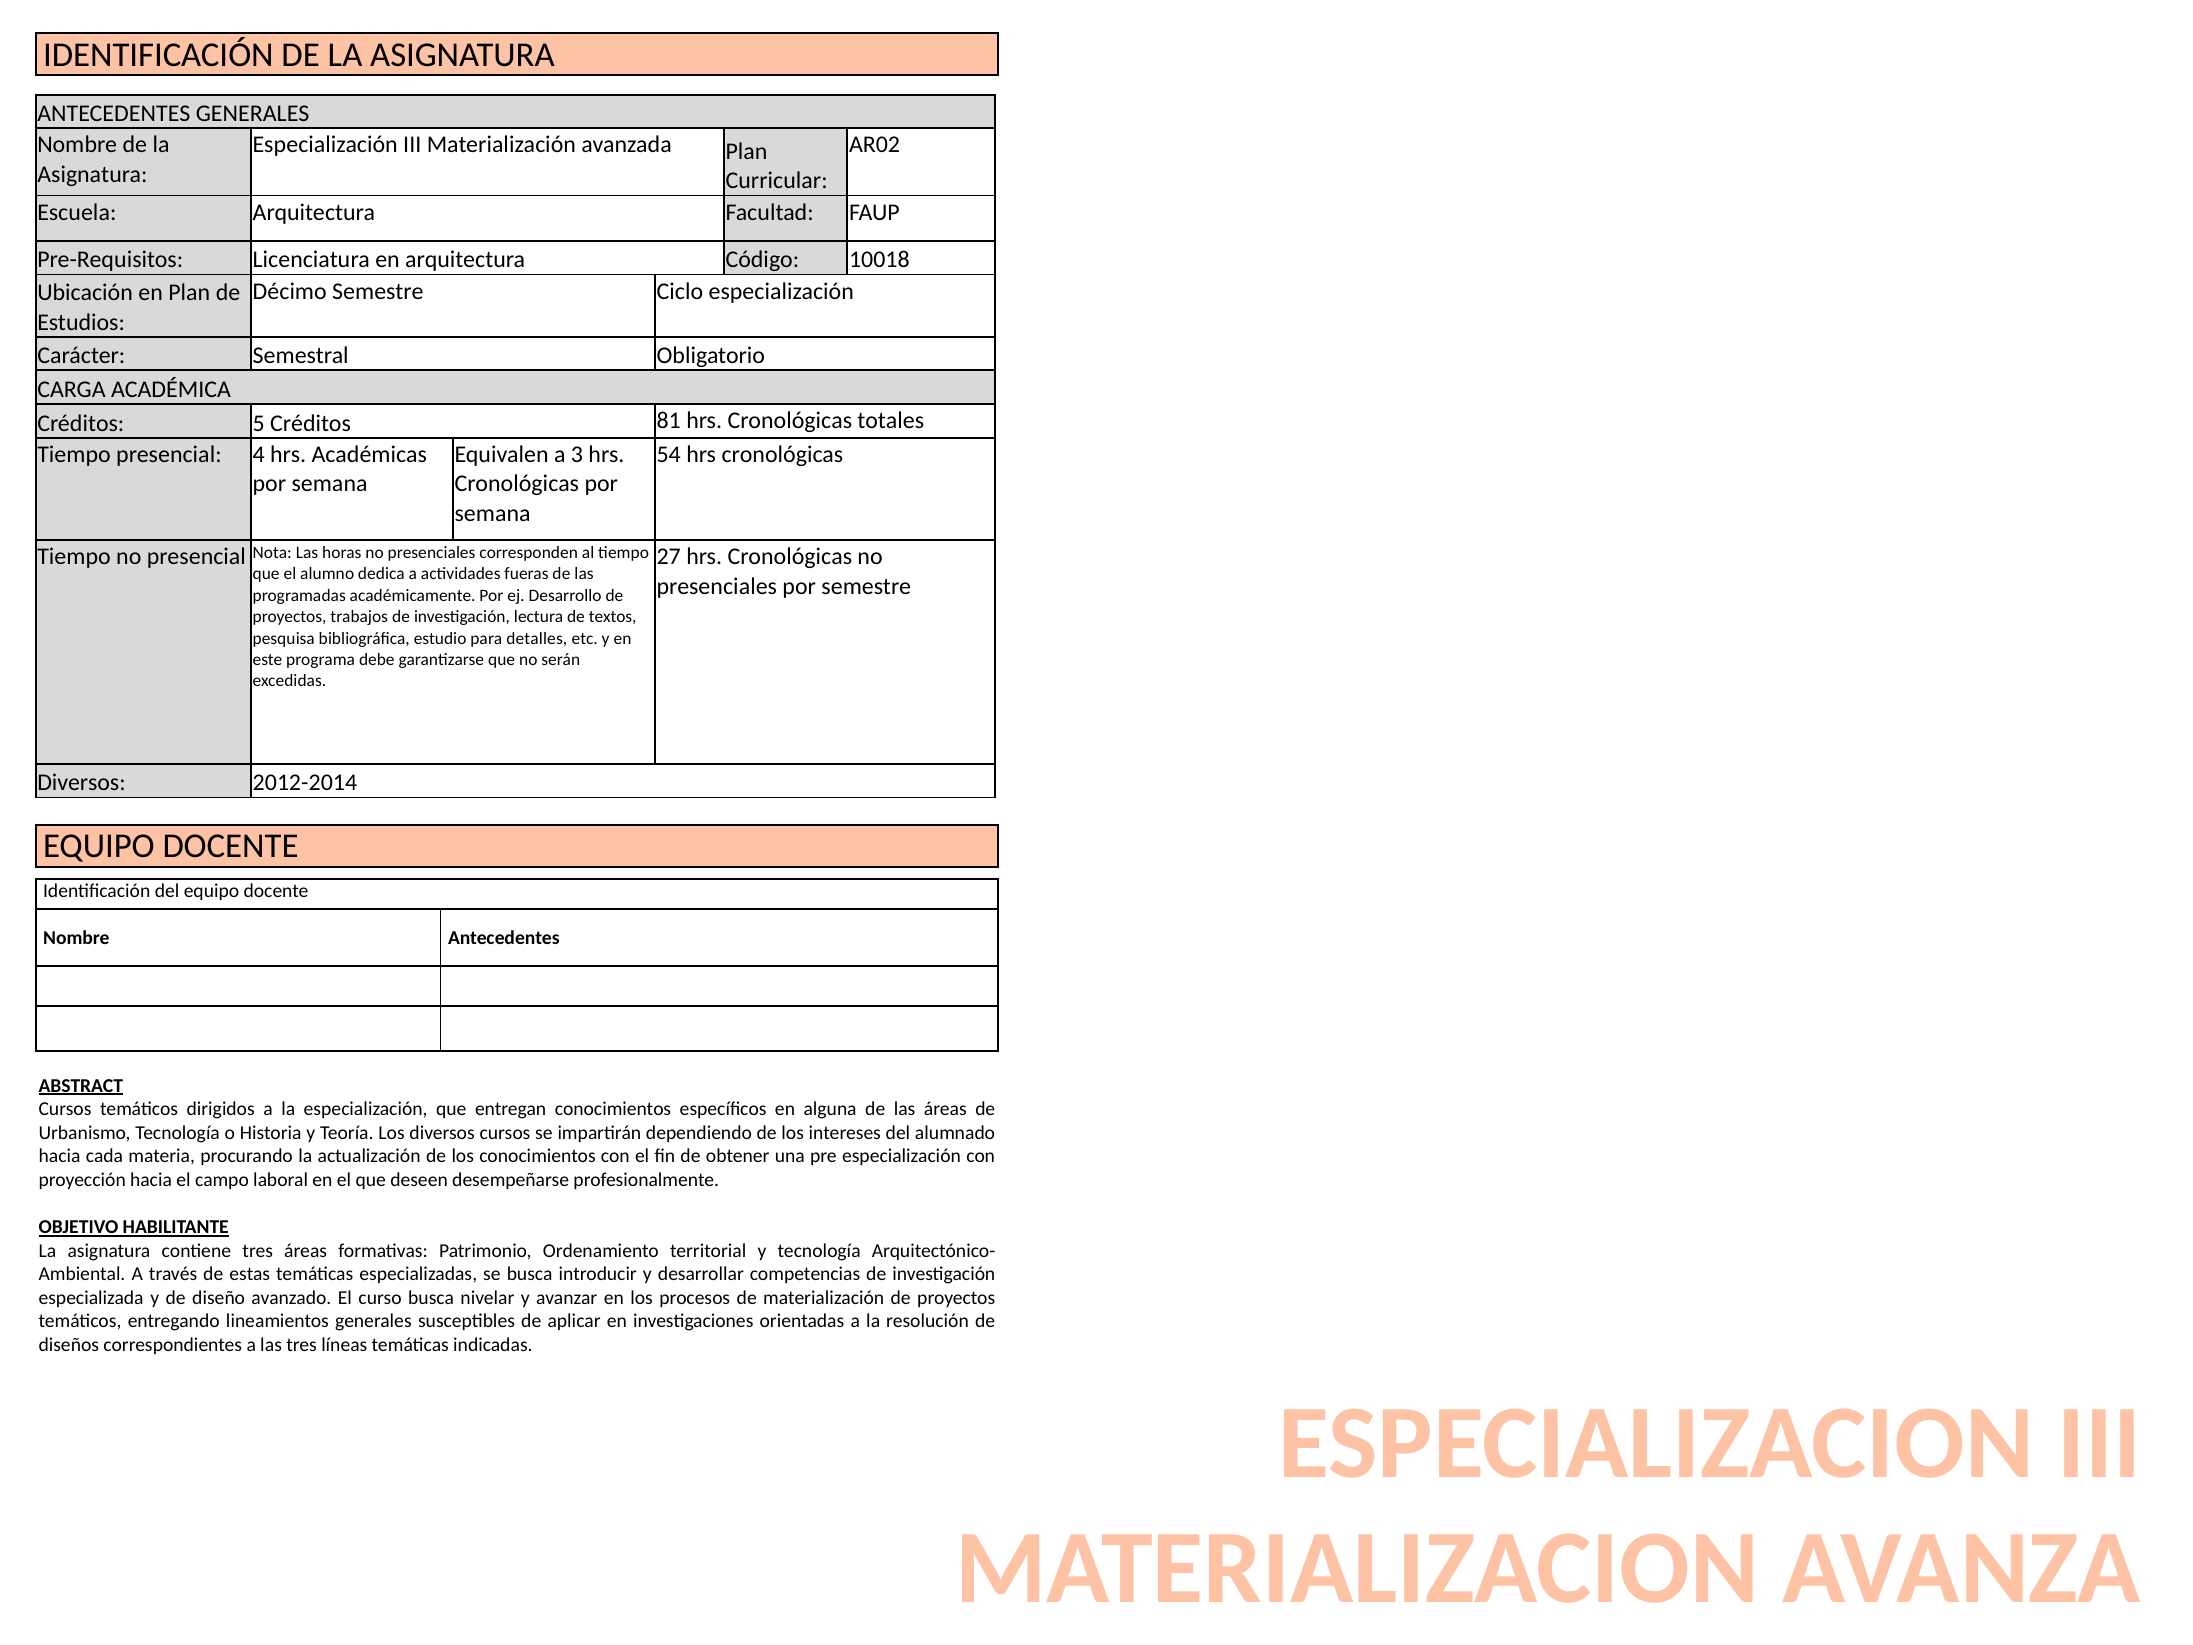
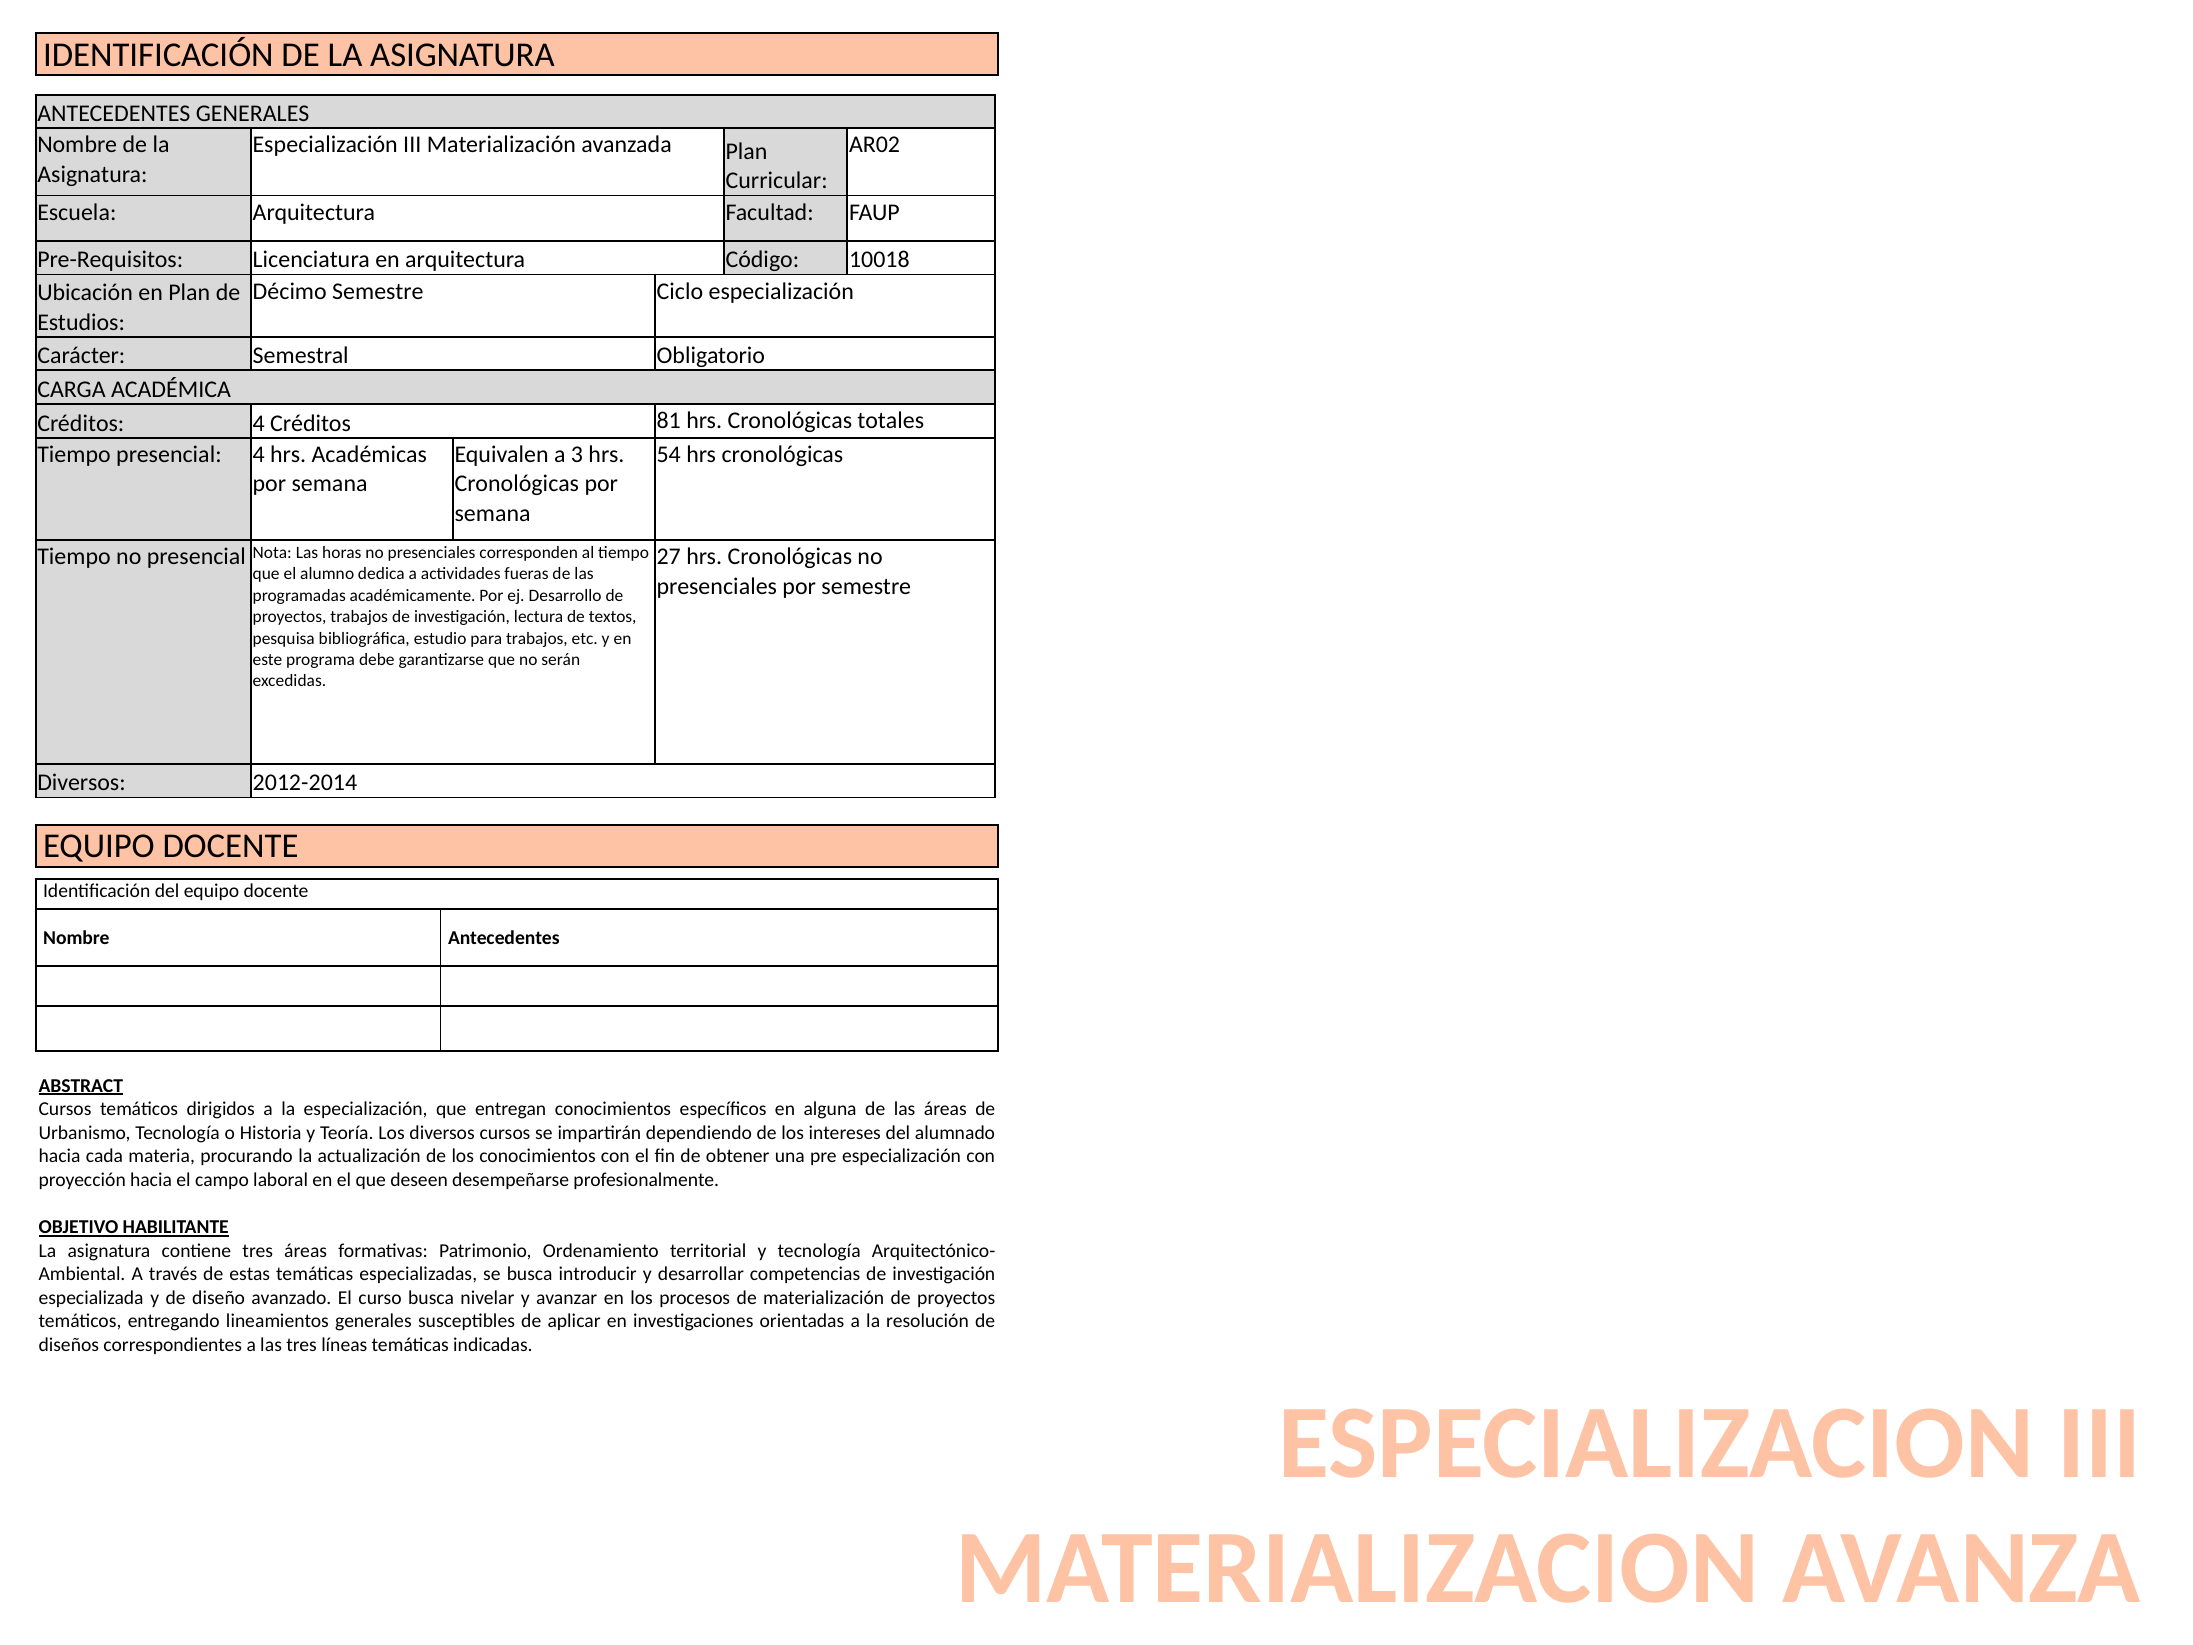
Créditos 5: 5 -> 4
para detalles: detalles -> trabajos
